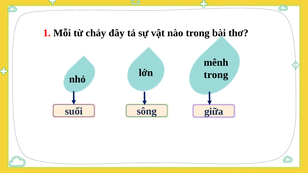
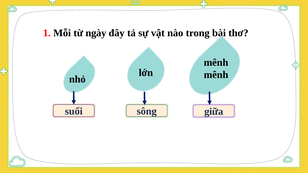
chảy: chảy -> ngày
trong at (216, 75): trong -> mênh
